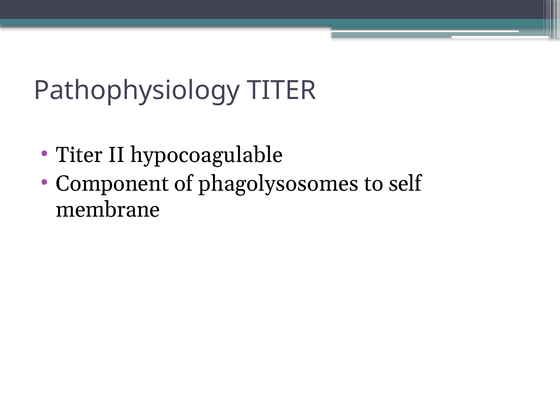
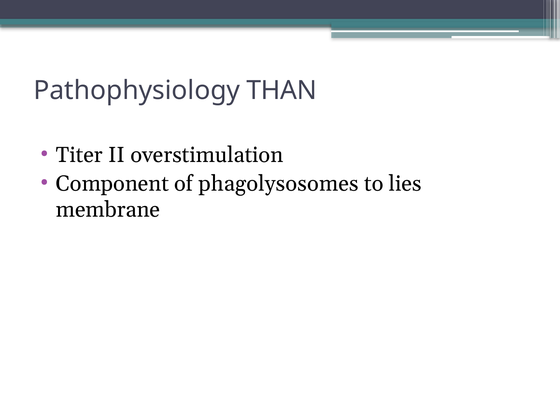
Pathophysiology TITER: TITER -> THAN
hypocoagulable: hypocoagulable -> overstimulation
self: self -> lies
